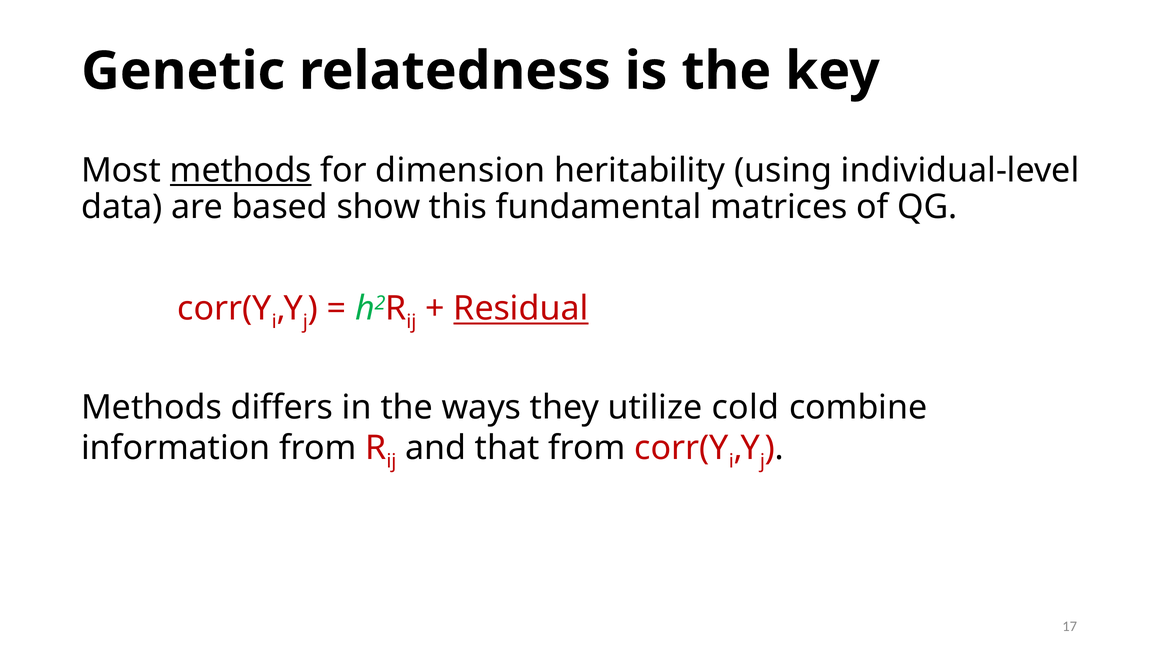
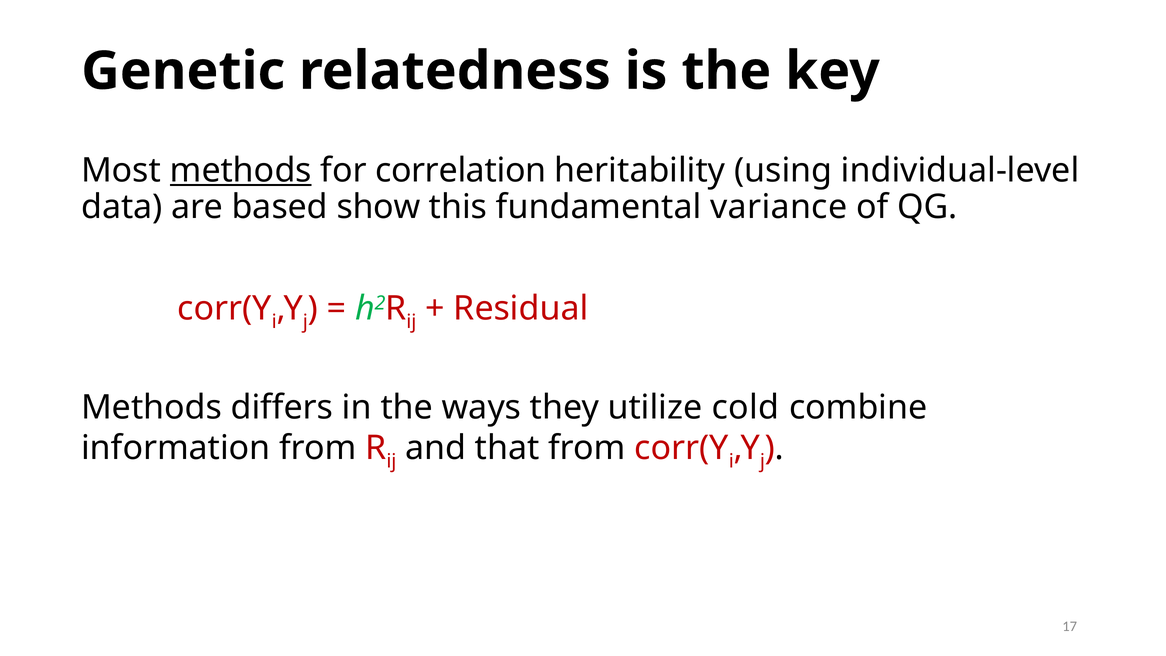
dimension: dimension -> correlation
matrices: matrices -> variance
Residual underline: present -> none
